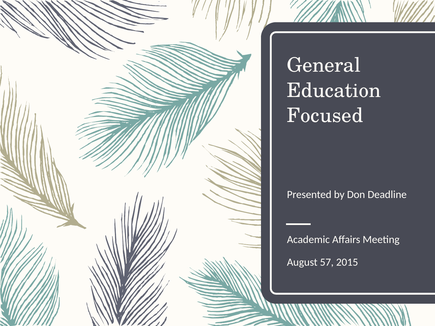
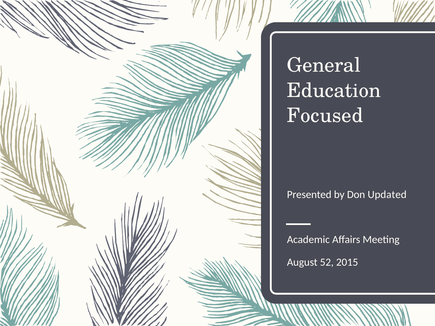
Deadline: Deadline -> Updated
57: 57 -> 52
